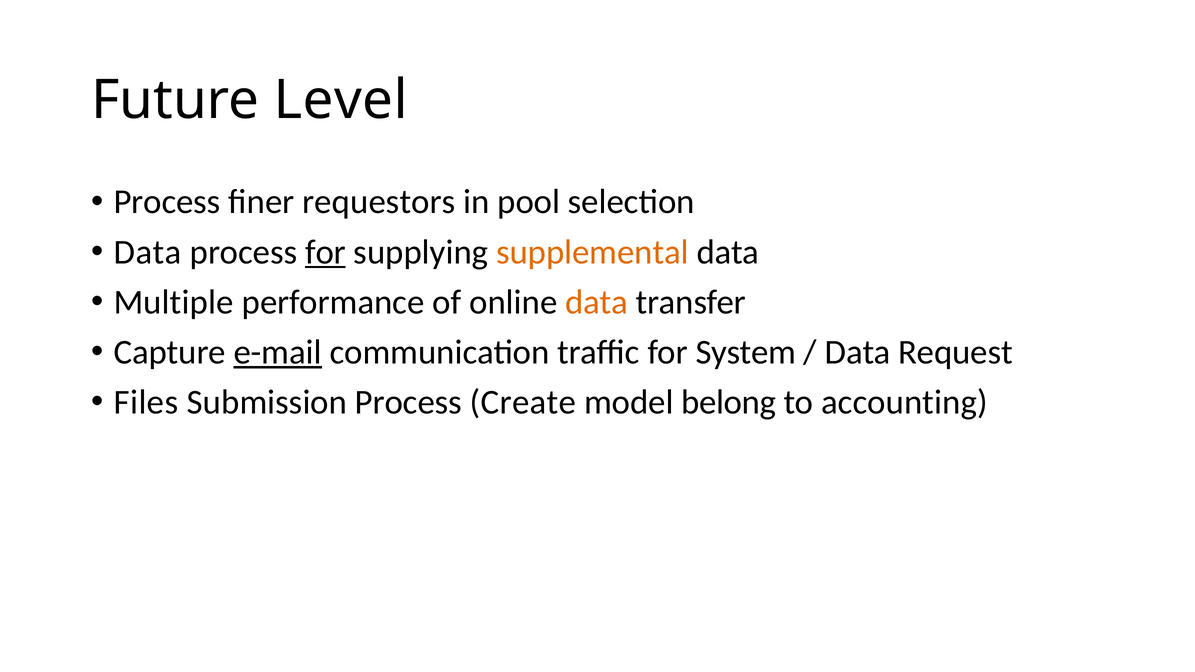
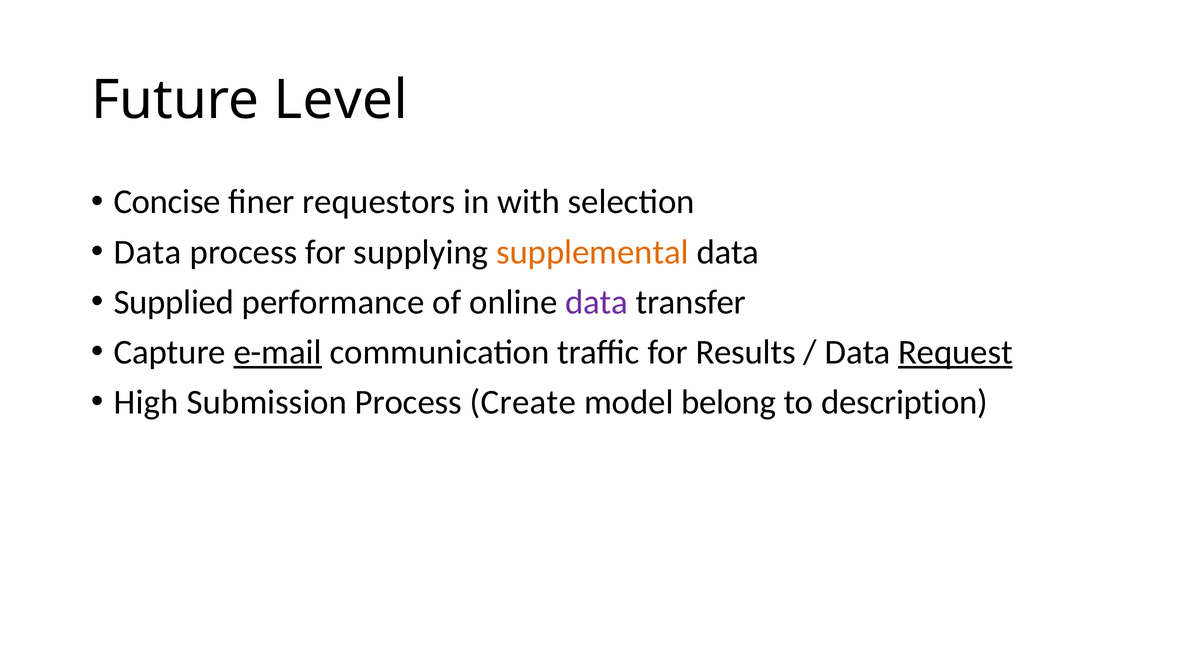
Process at (167, 202): Process -> Concise
pool: pool -> with
for at (326, 252) underline: present -> none
Multiple: Multiple -> Supplied
data at (597, 302) colour: orange -> purple
System: System -> Results
Request underline: none -> present
Files: Files -> High
accounting: accounting -> description
